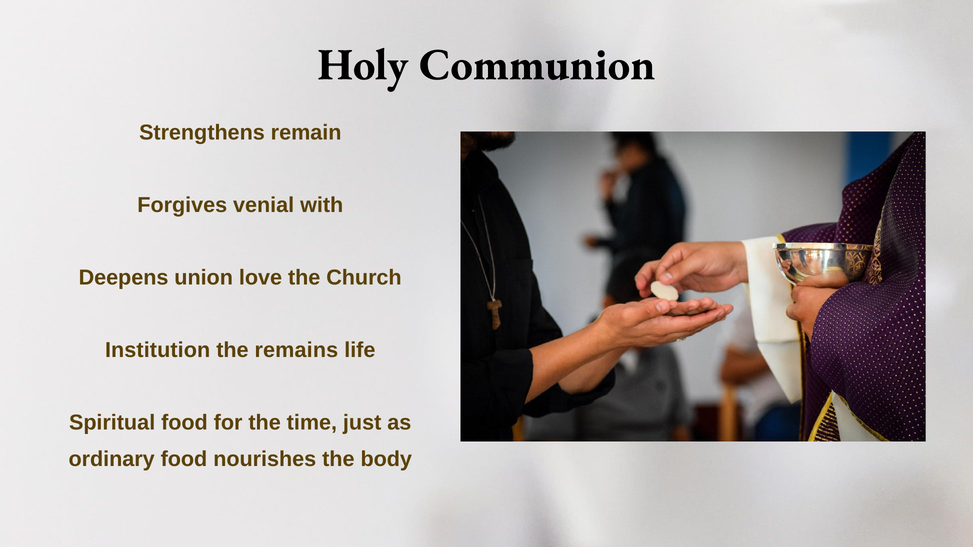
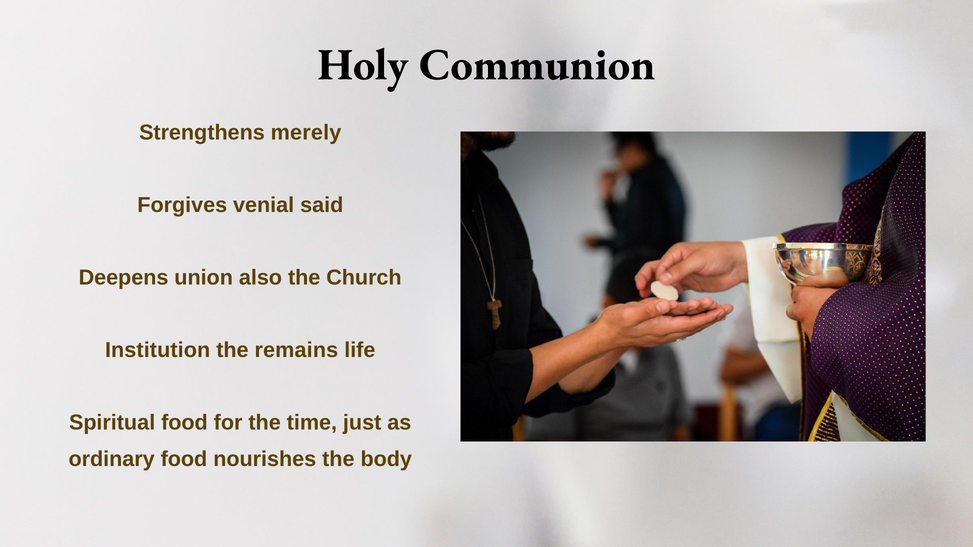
remain: remain -> merely
with: with -> said
love: love -> also
